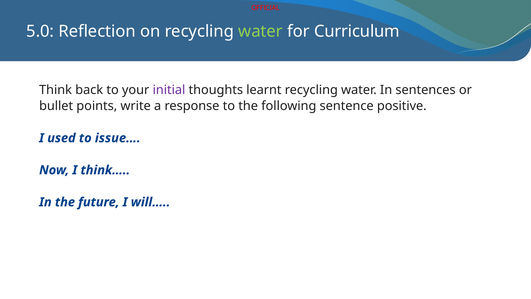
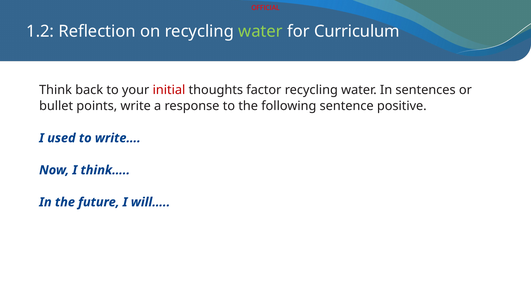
5.0: 5.0 -> 1.2
initial colour: purple -> red
learnt: learnt -> factor
issue…: issue… -> write…
